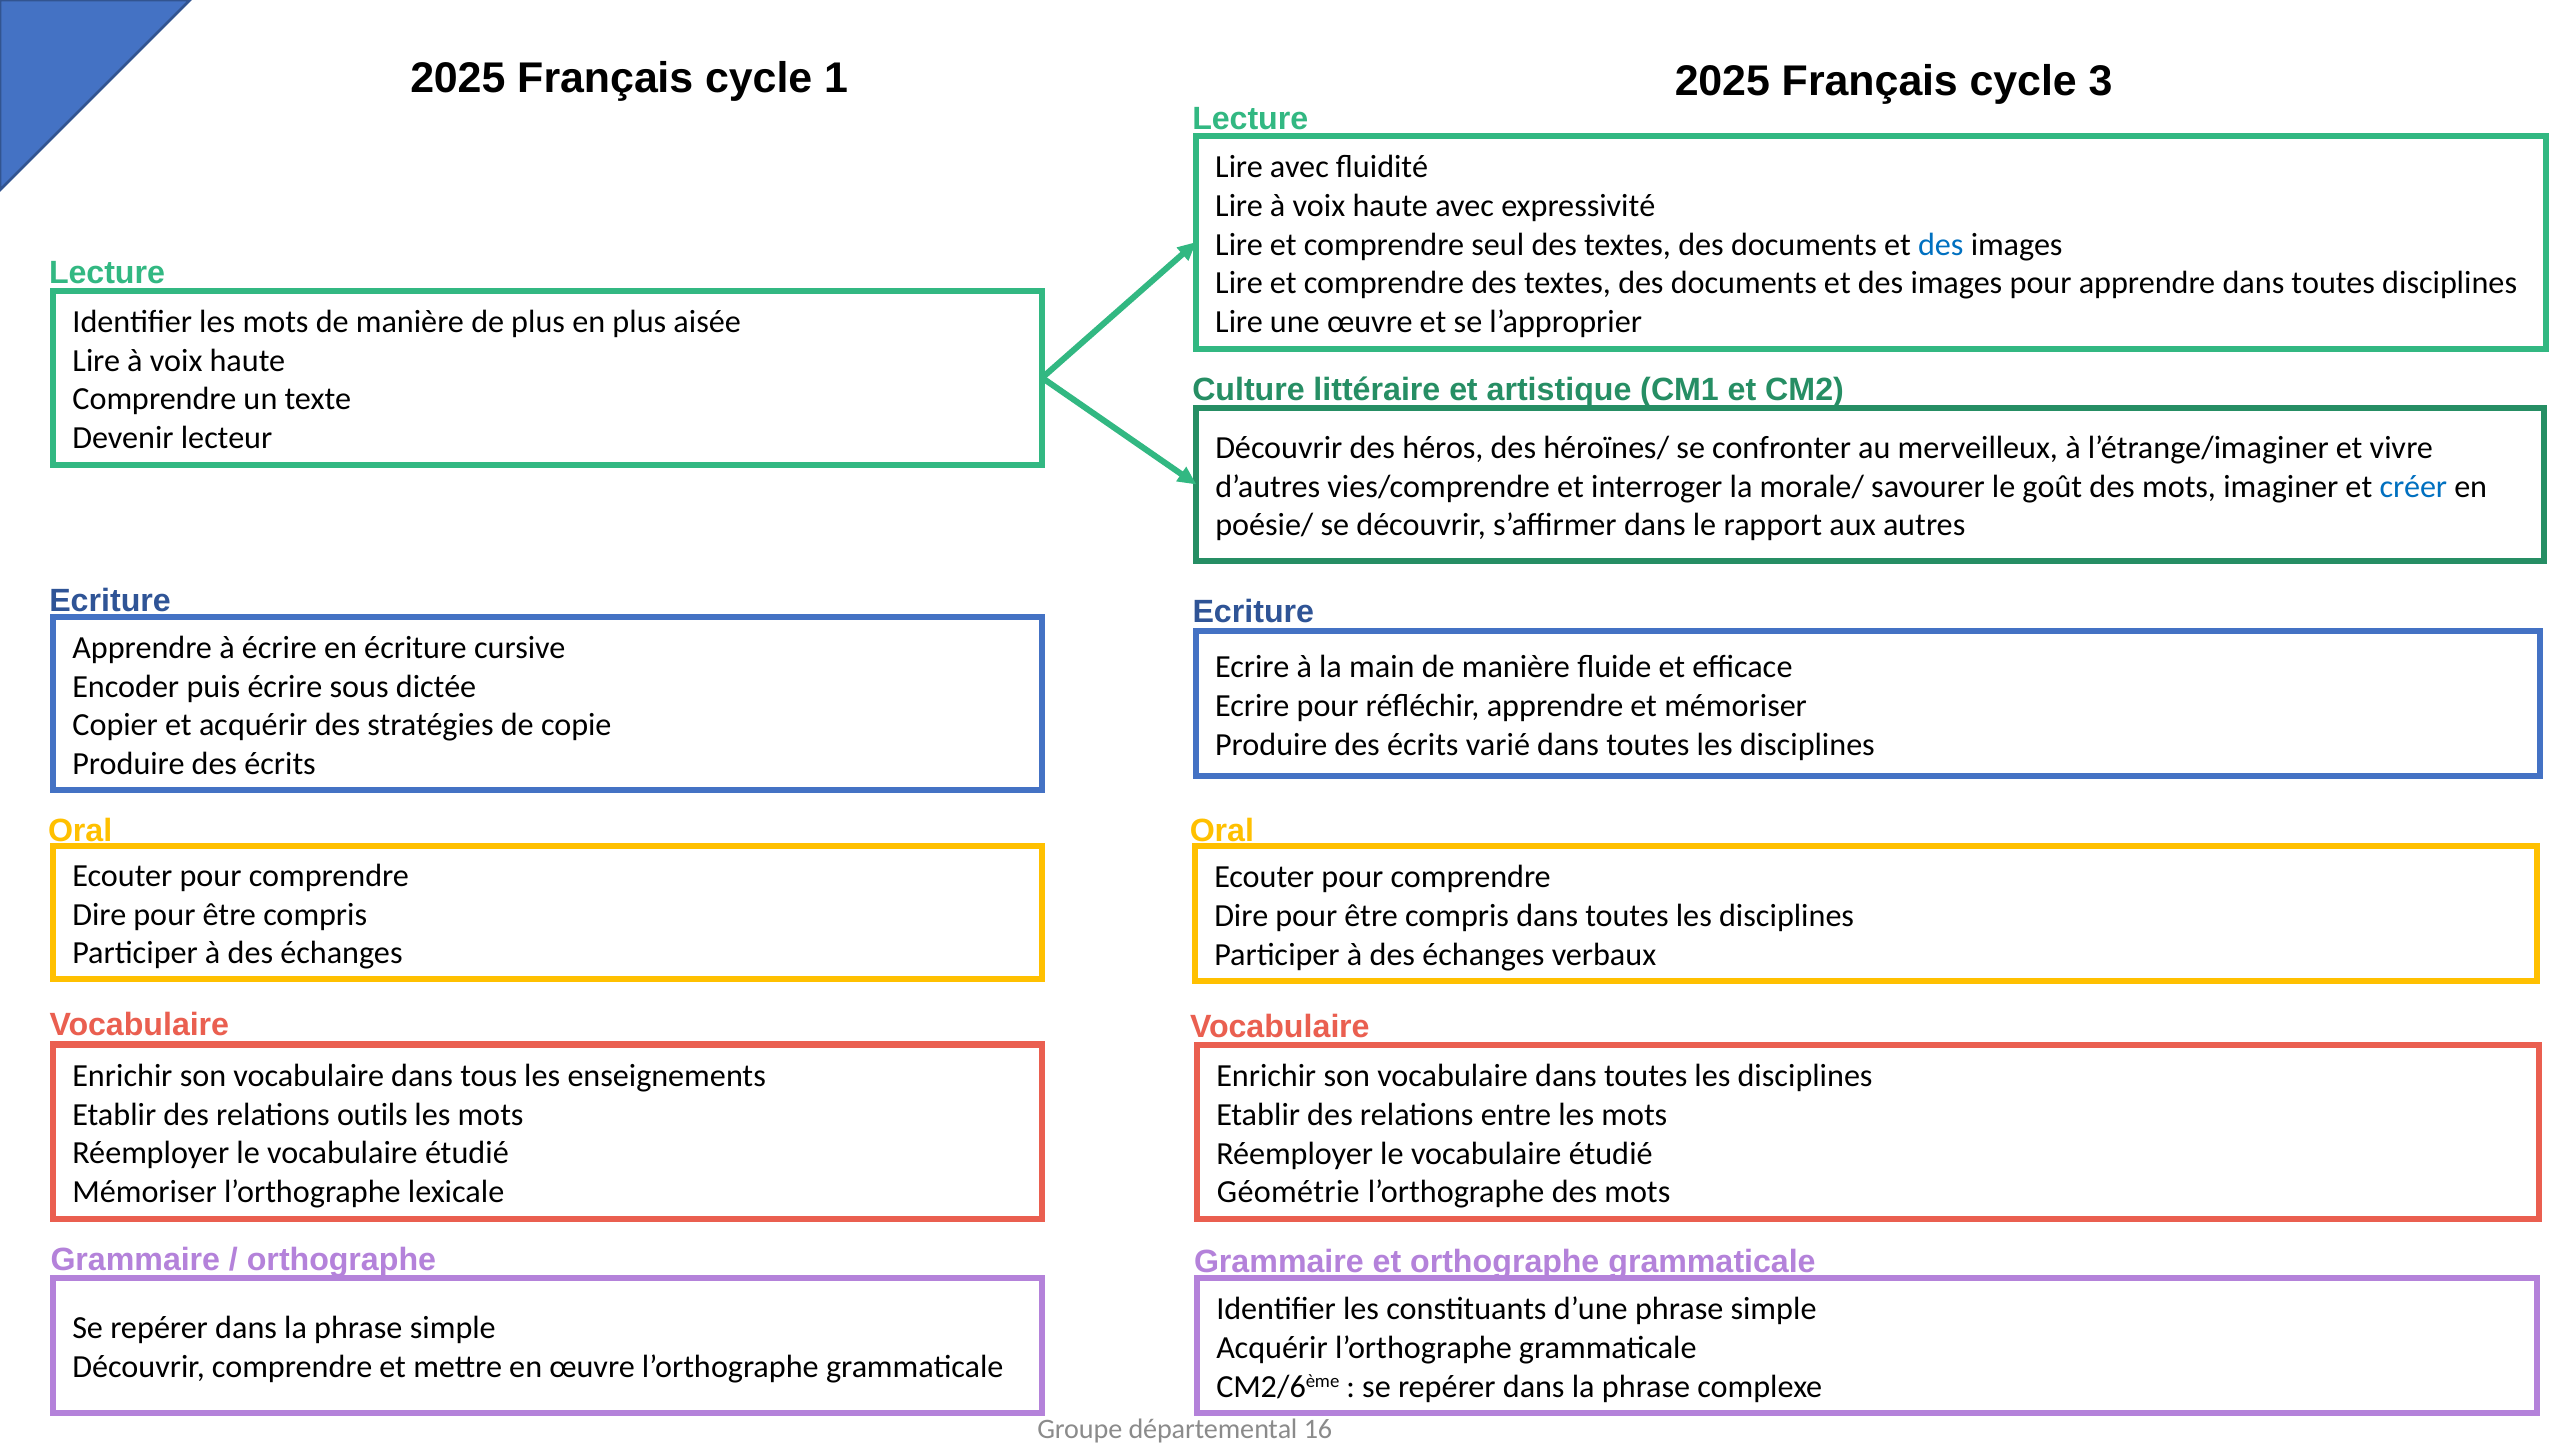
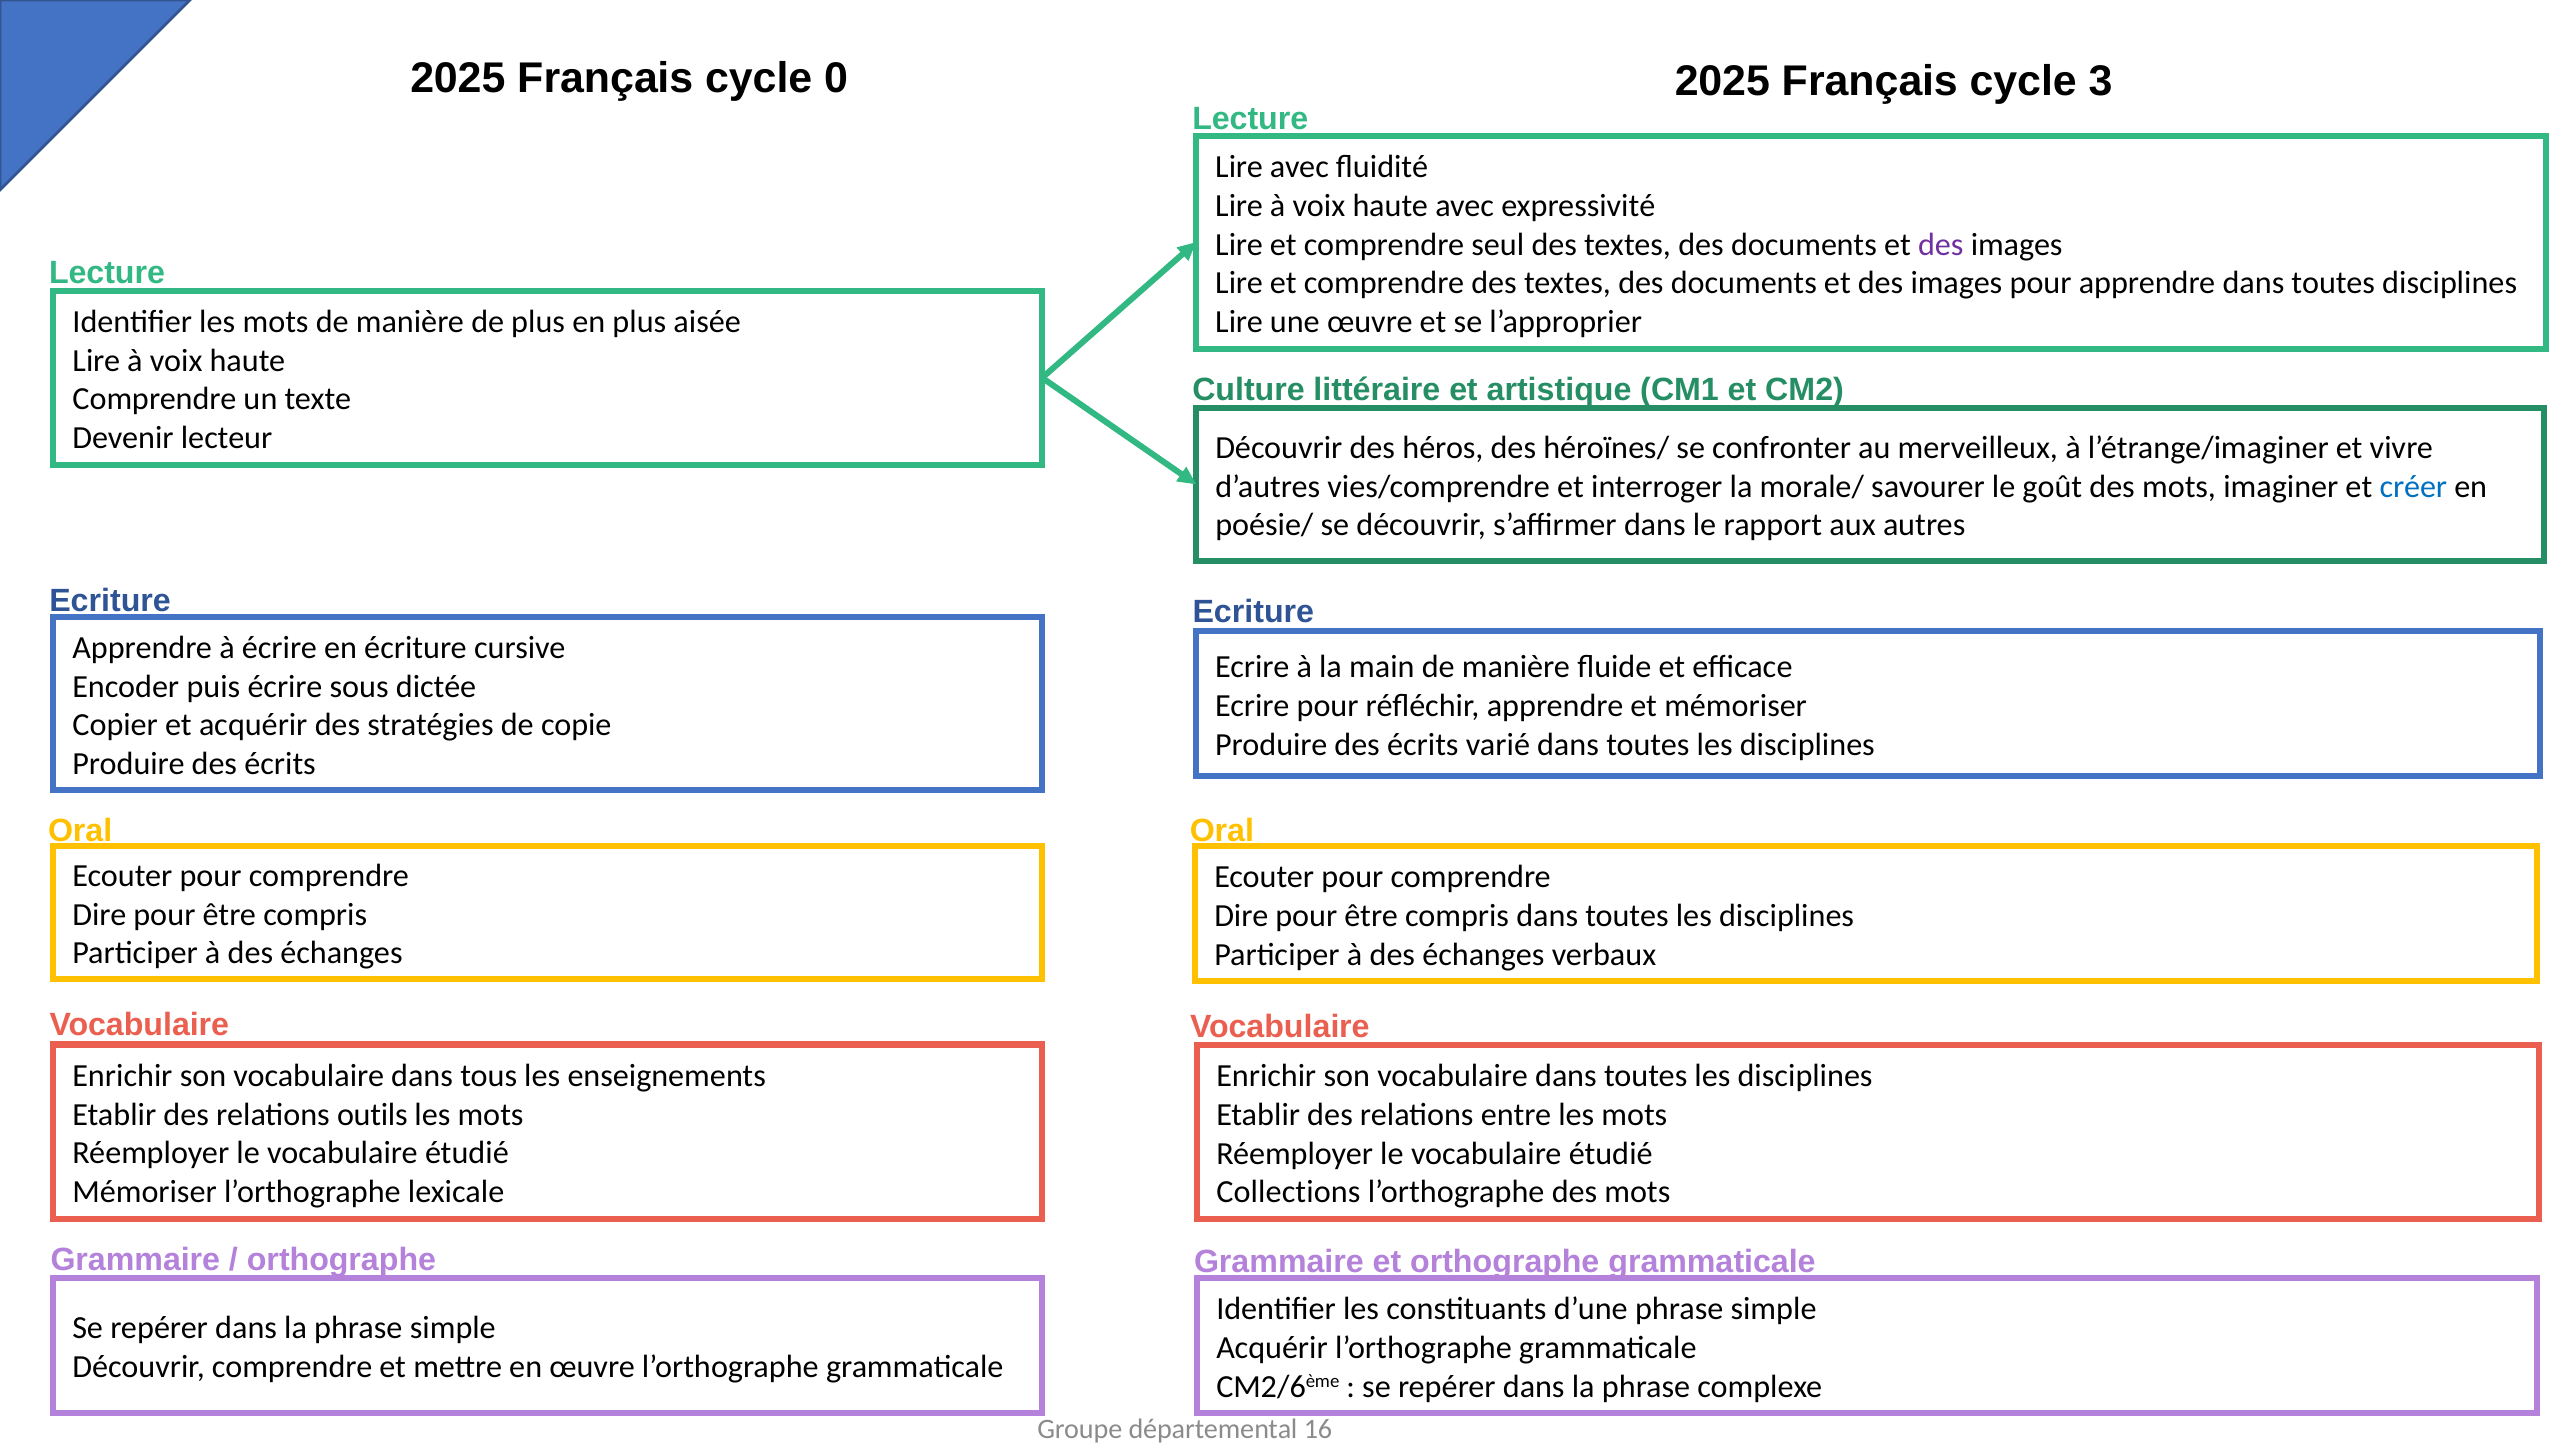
1: 1 -> 0
des at (1941, 244) colour: blue -> purple
Géométrie: Géométrie -> Collections
